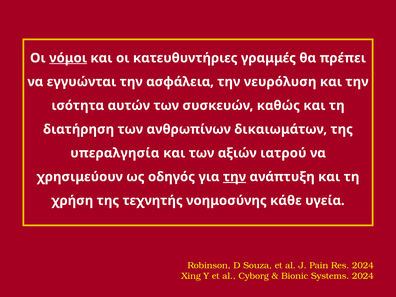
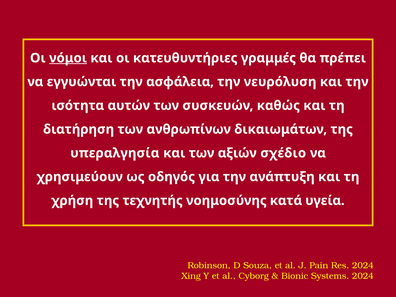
ιατρού: ιατρού -> σχέδιο
την at (235, 177) underline: present -> none
κάθε: κάθε -> κατά
